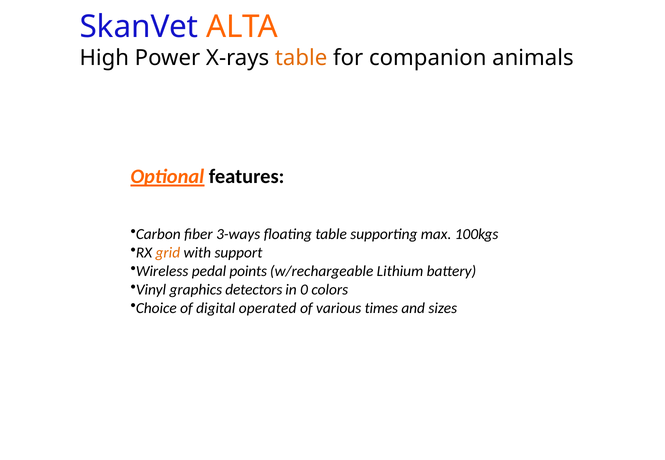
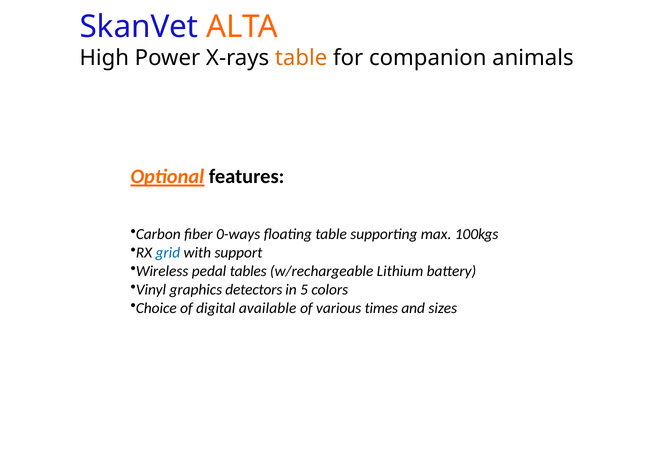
3-ways: 3-ways -> 0-ways
grid colour: orange -> blue
points: points -> tables
0: 0 -> 5
operated: operated -> available
